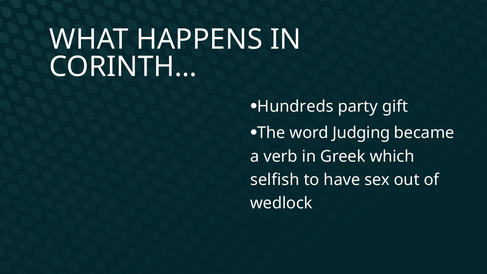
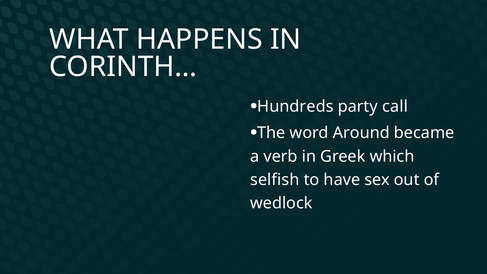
gift: gift -> call
Judging: Judging -> Around
